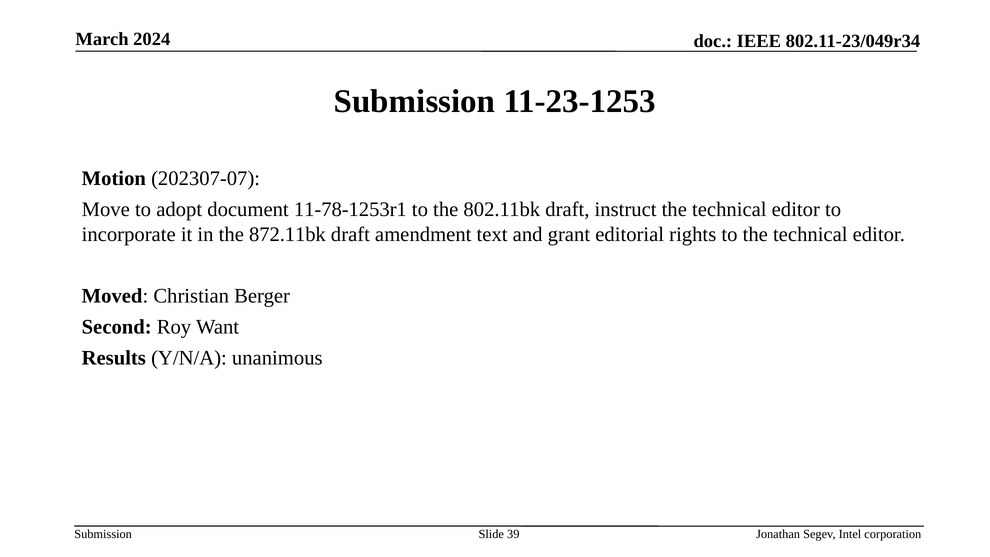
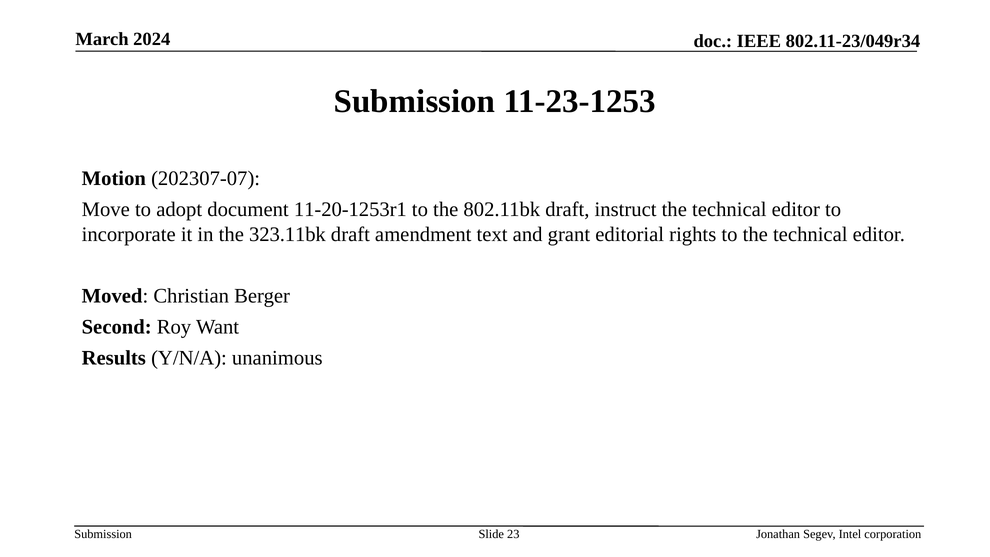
11-78-1253r1: 11-78-1253r1 -> 11-20-1253r1
872.11bk: 872.11bk -> 323.11bk
39: 39 -> 23
